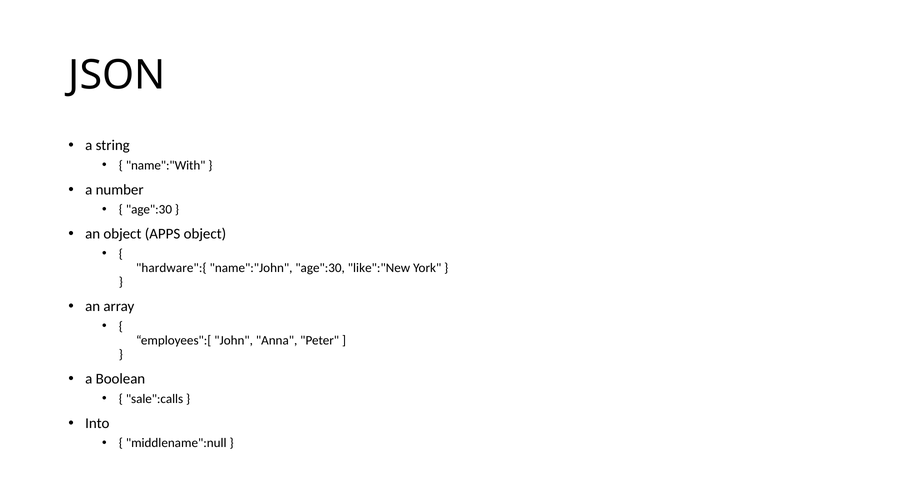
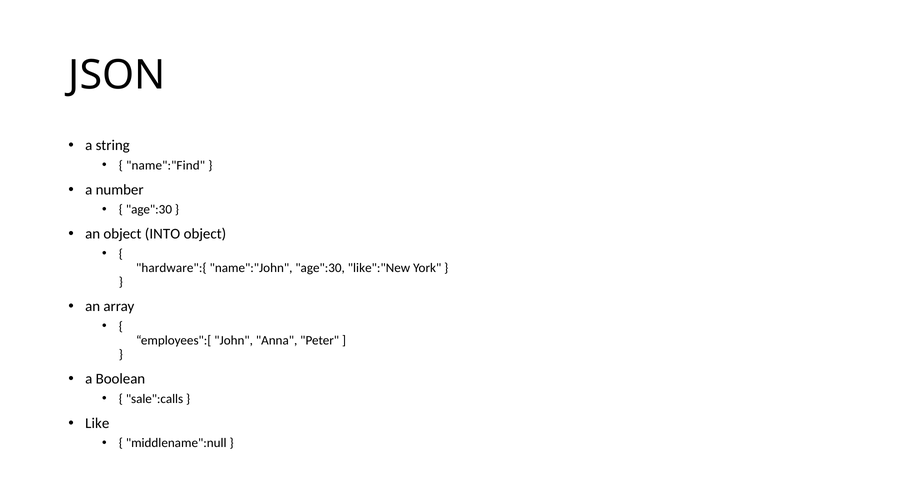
name":"With: name":"With -> name":"Find
APPS: APPS -> INTO
Into: Into -> Like
